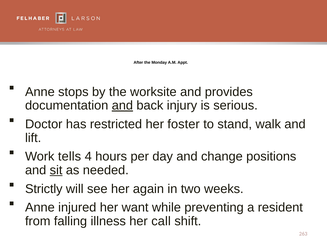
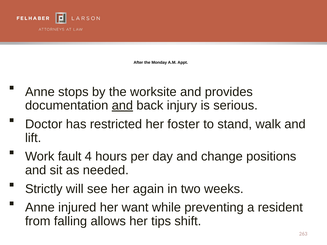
tells: tells -> fault
sit underline: present -> none
illness: illness -> allows
call: call -> tips
